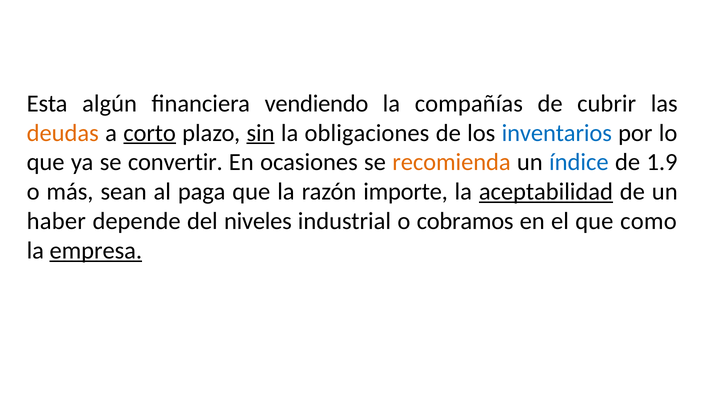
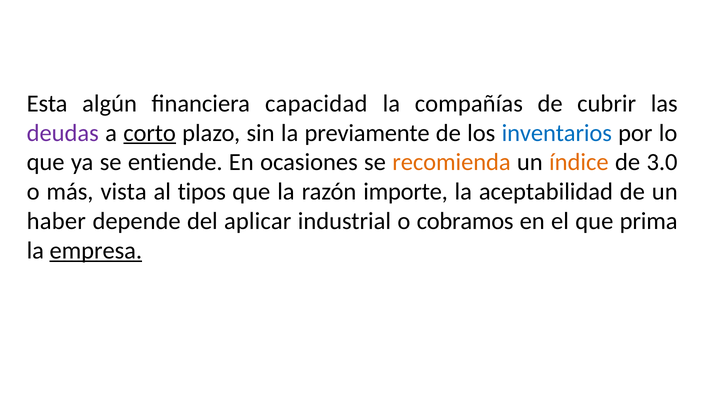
vendiendo: vendiendo -> capacidad
deudas colour: orange -> purple
sin underline: present -> none
obligaciones: obligaciones -> previamente
convertir: convertir -> entiende
índice colour: blue -> orange
1.9: 1.9 -> 3.0
sean: sean -> vista
paga: paga -> tipos
aceptabilidad underline: present -> none
niveles: niveles -> aplicar
como: como -> prima
